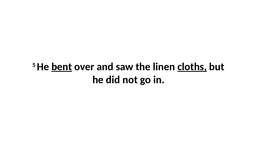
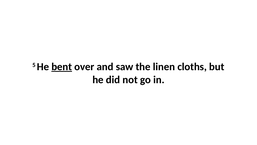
cloths underline: present -> none
